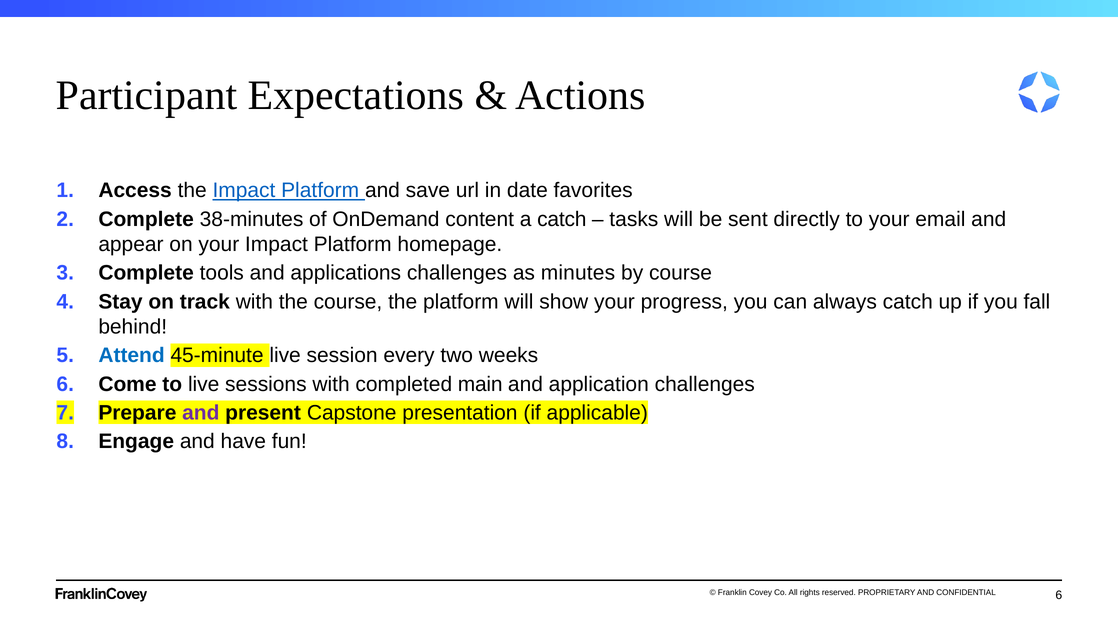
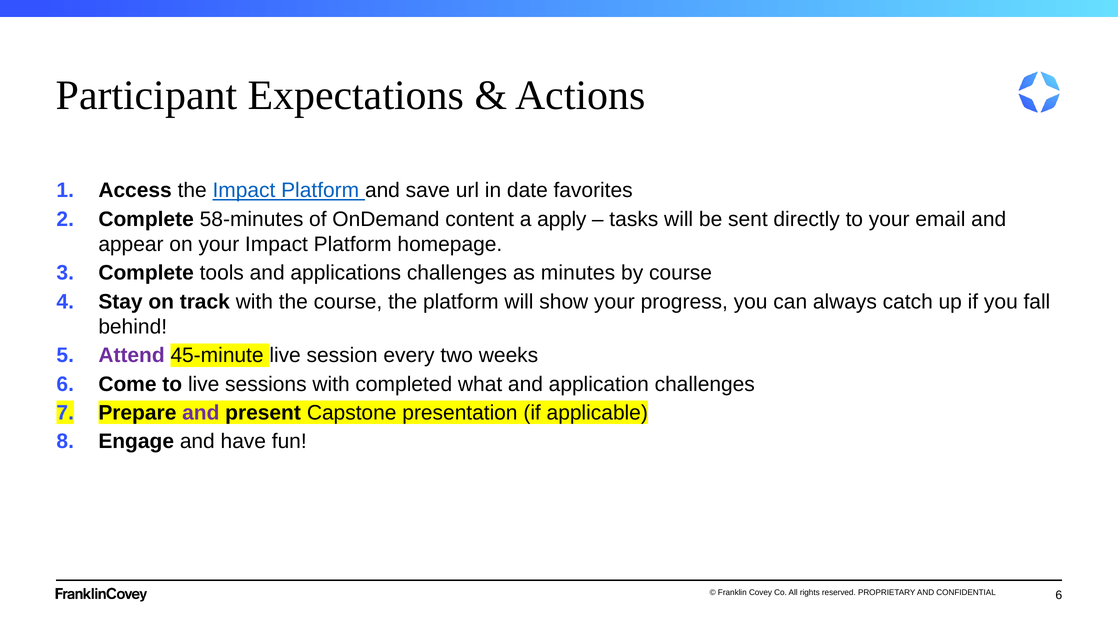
38-minutes: 38-minutes -> 58-minutes
a catch: catch -> apply
Attend colour: blue -> purple
main: main -> what
